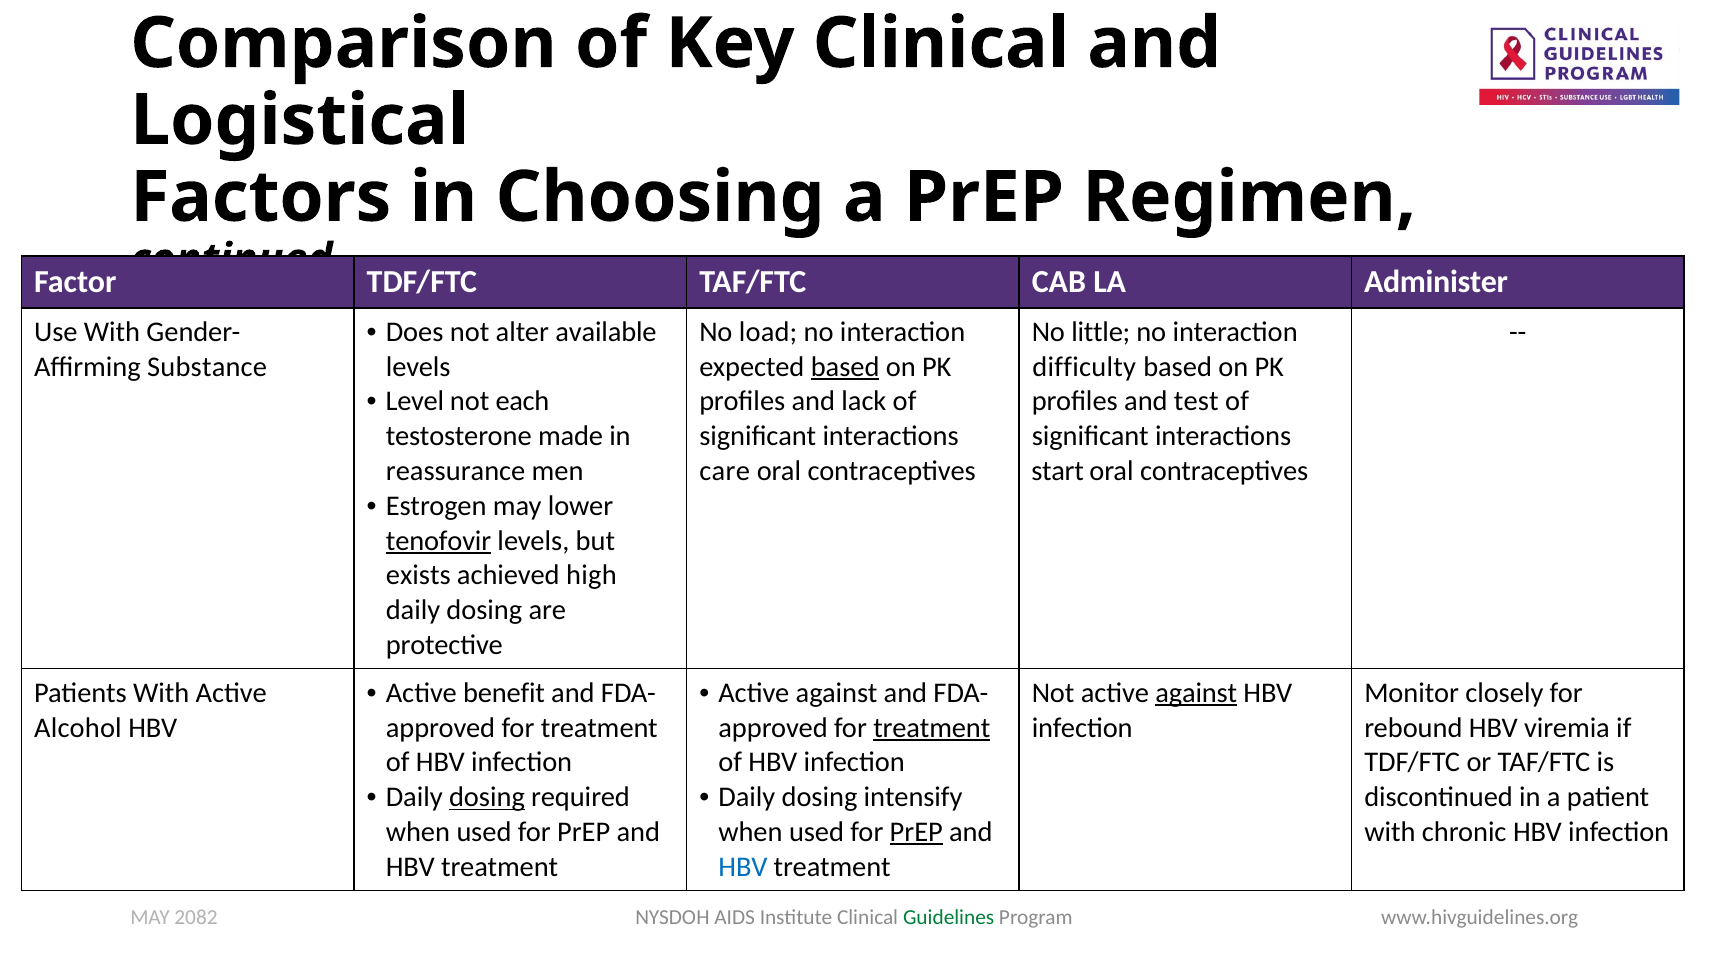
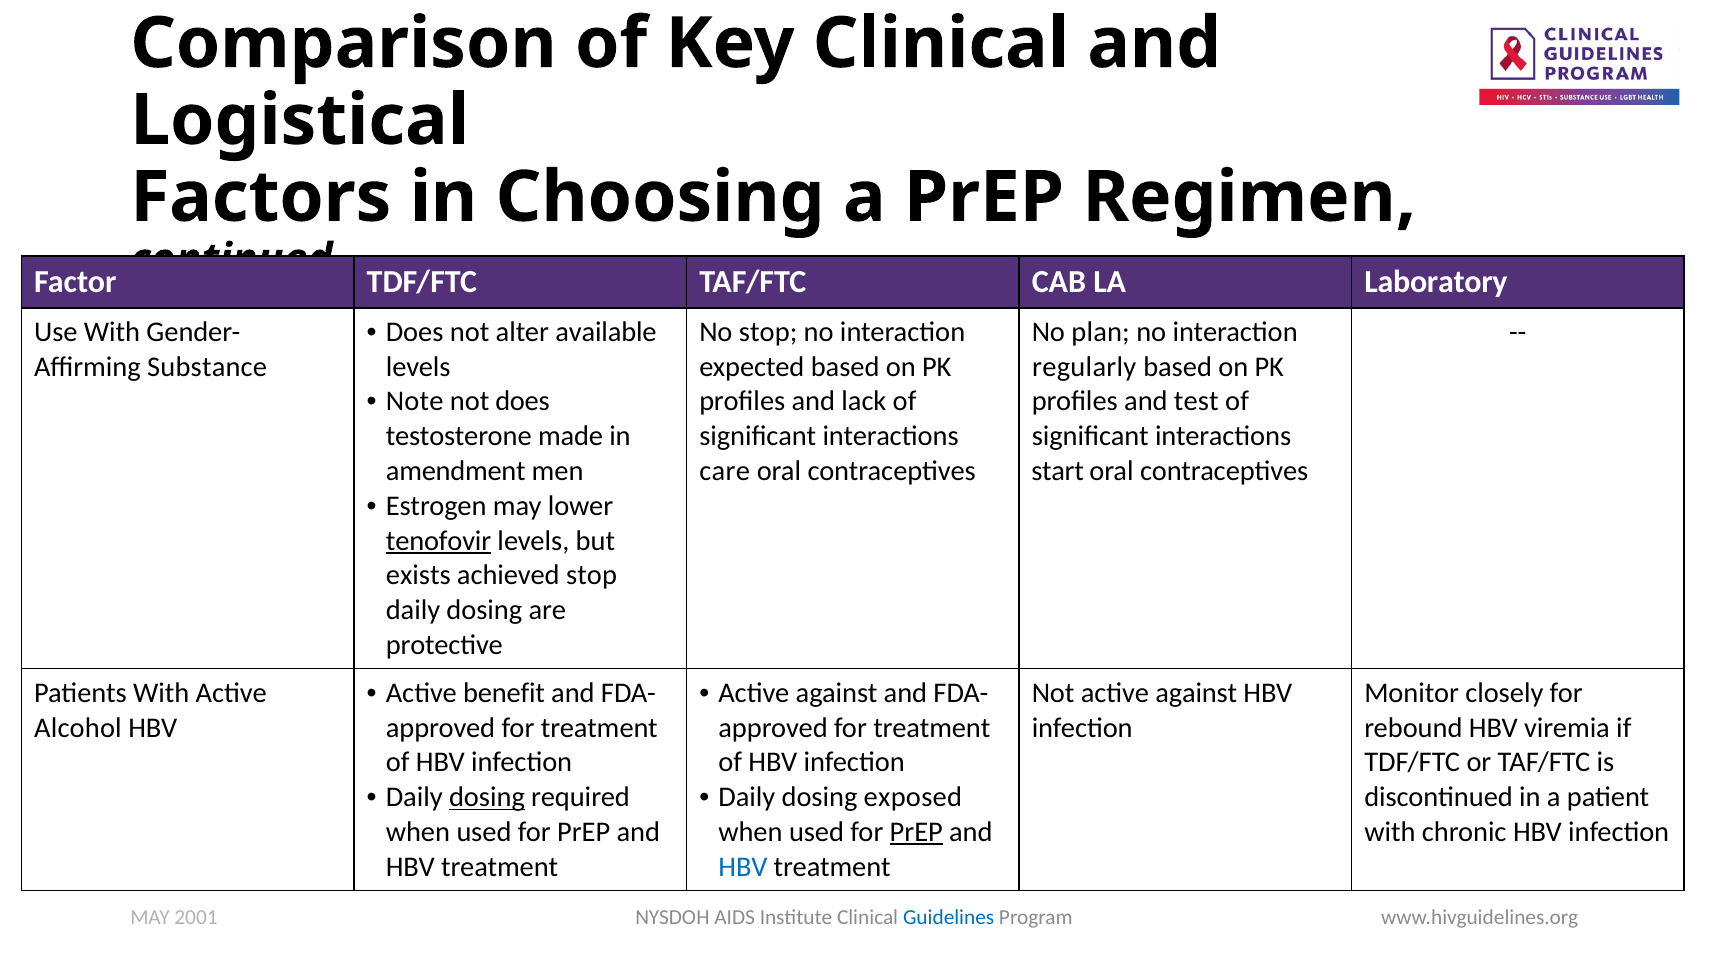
Administer: Administer -> Laboratory
No load: load -> stop
little: little -> plan
based at (845, 367) underline: present -> none
difficulty: difficulty -> regularly
Level: Level -> Note
not each: each -> does
reassurance: reassurance -> amendment
achieved high: high -> stop
against at (1196, 693) underline: present -> none
treatment at (932, 728) underline: present -> none
intensify: intensify -> exposed
Guidelines colour: green -> blue
2082: 2082 -> 2001
